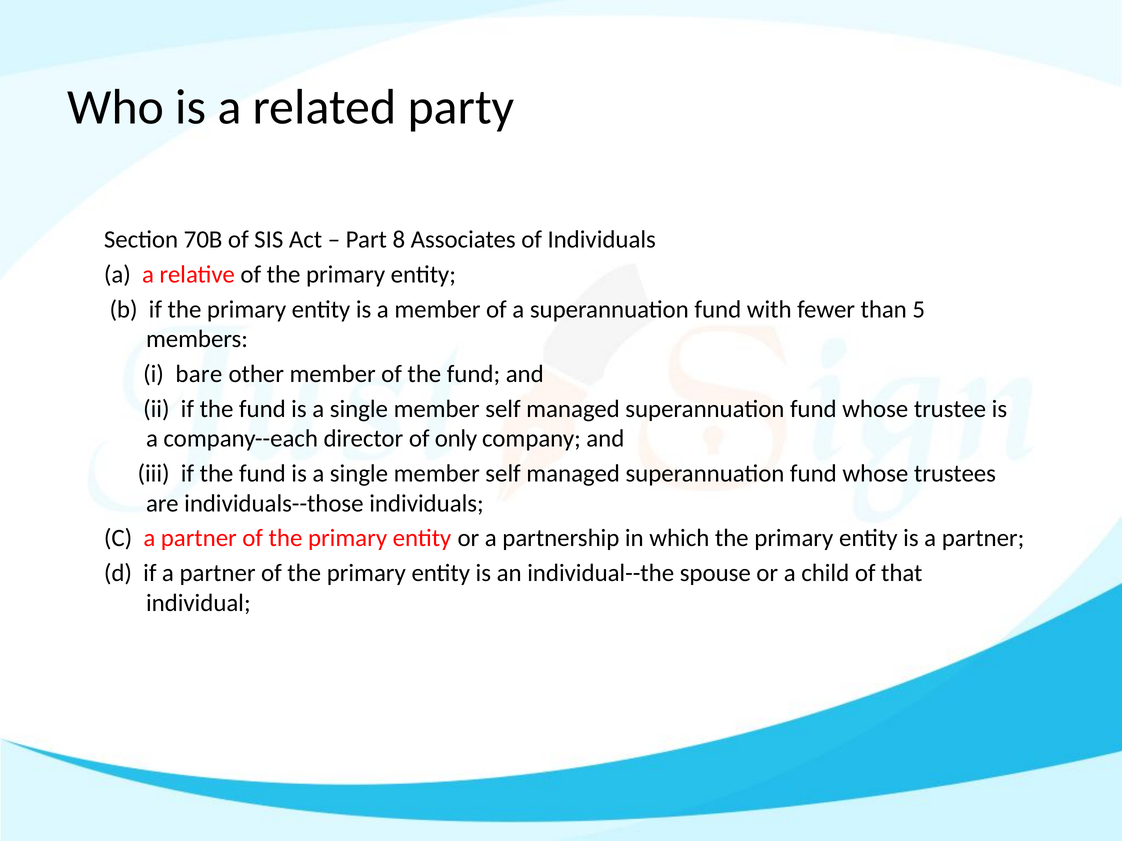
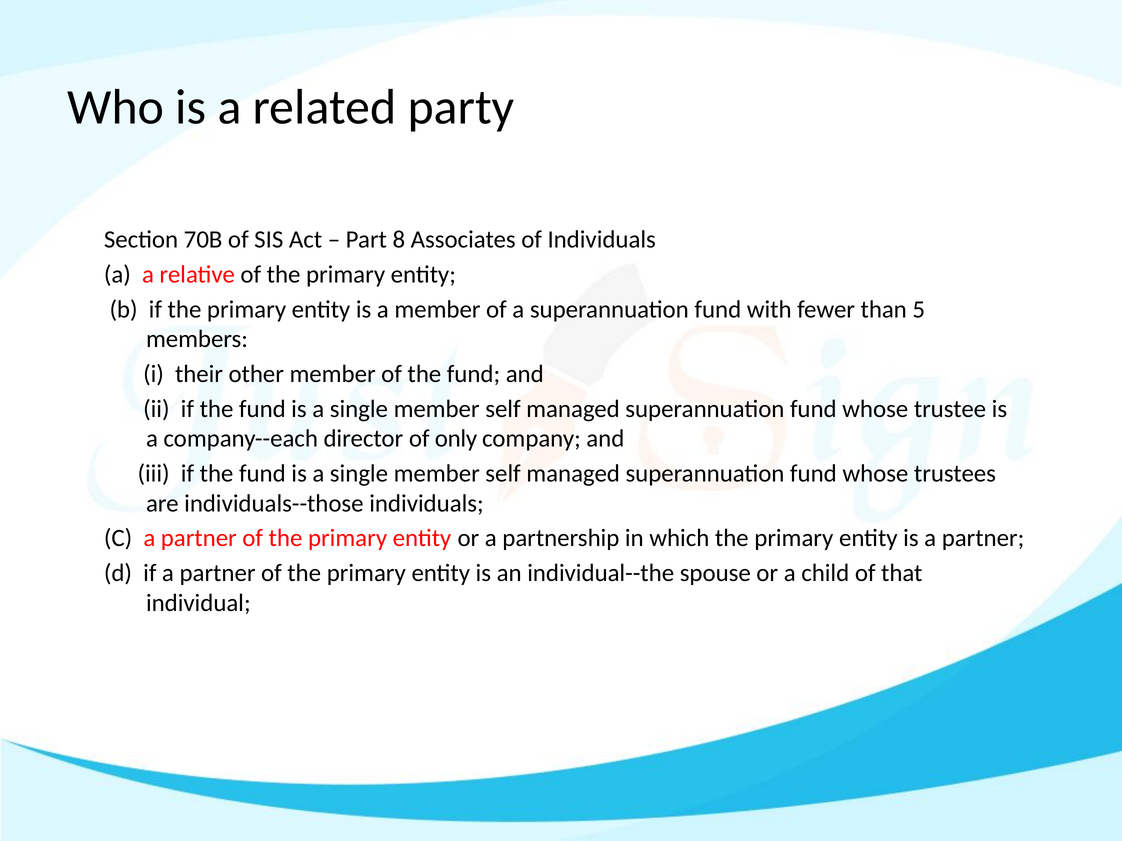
bare: bare -> their
